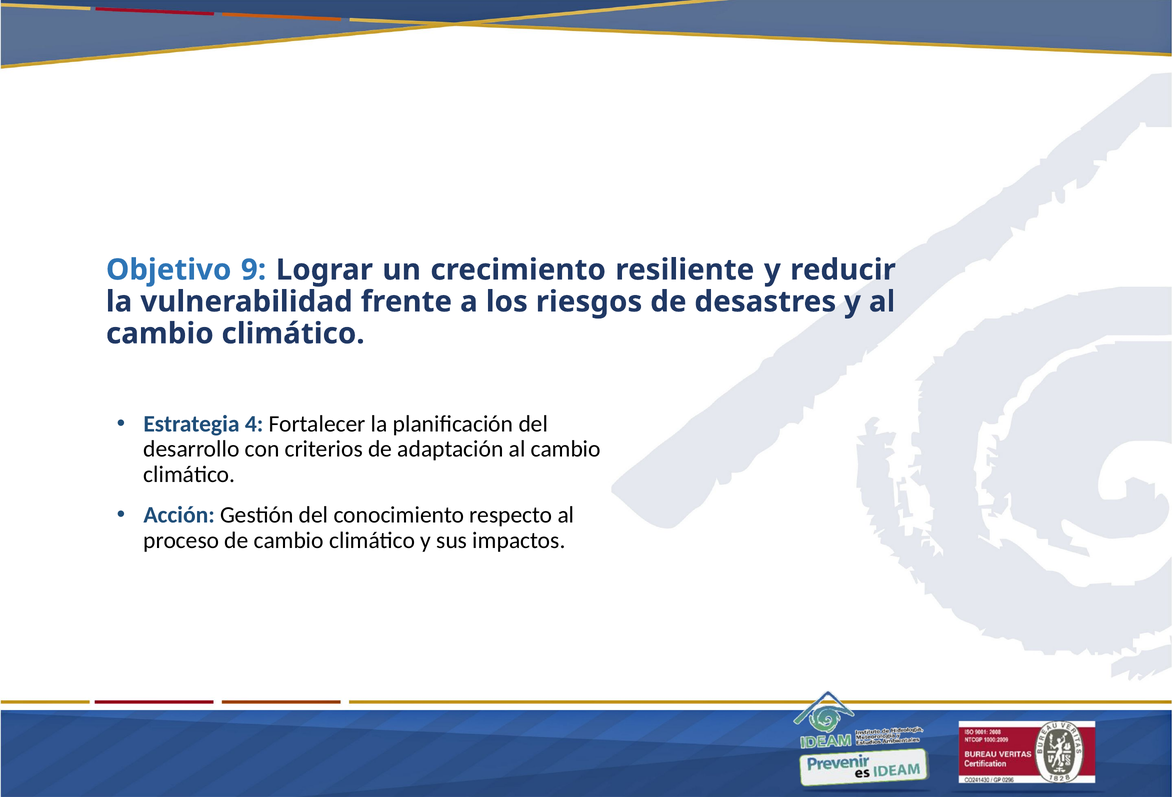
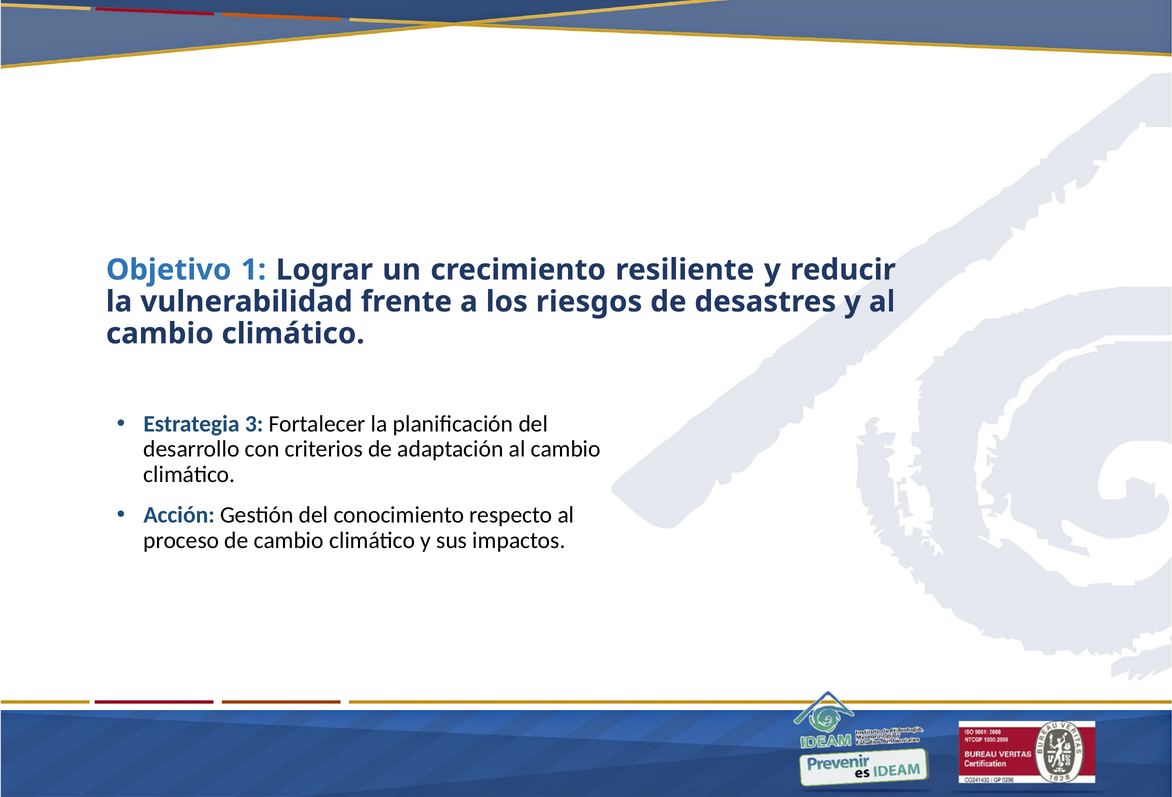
9: 9 -> 1
4: 4 -> 3
